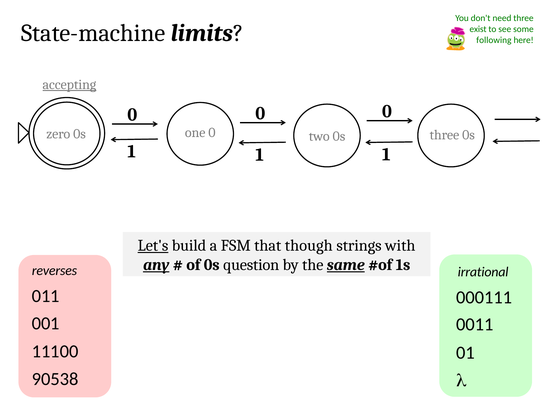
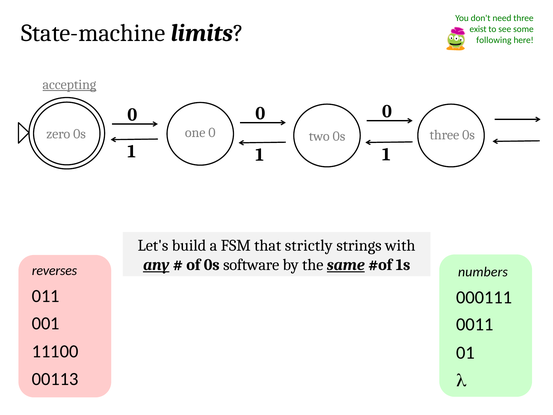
Let's underline: present -> none
though: though -> strictly
question: question -> software
irrational: irrational -> numbers
90538: 90538 -> 00113
